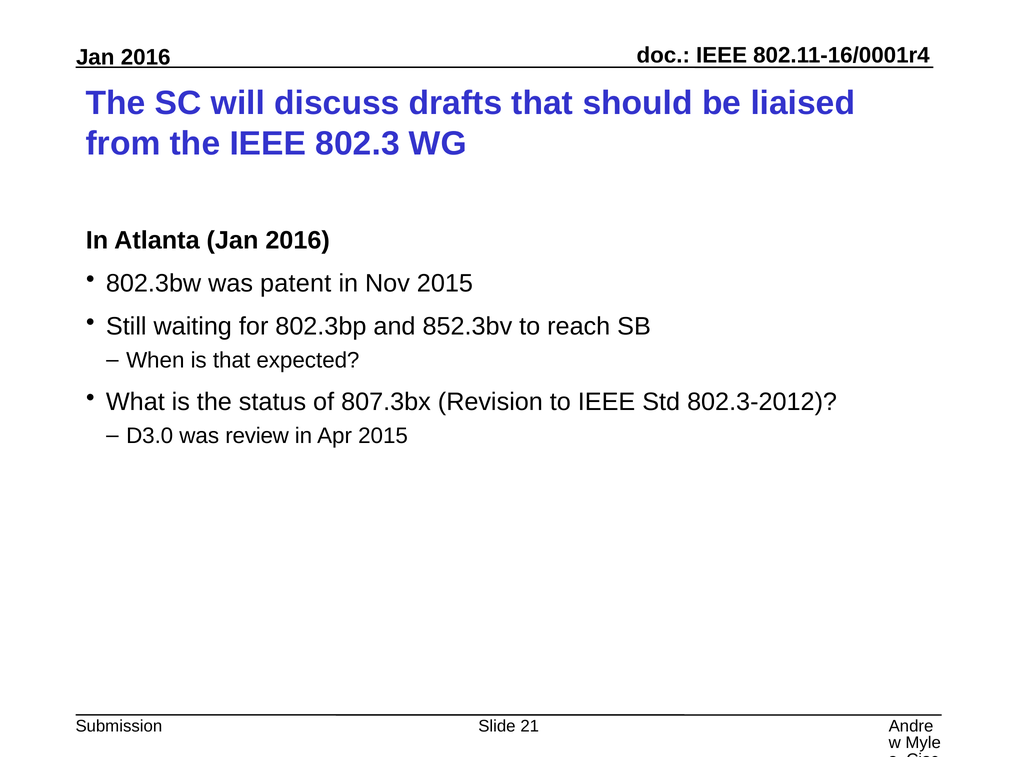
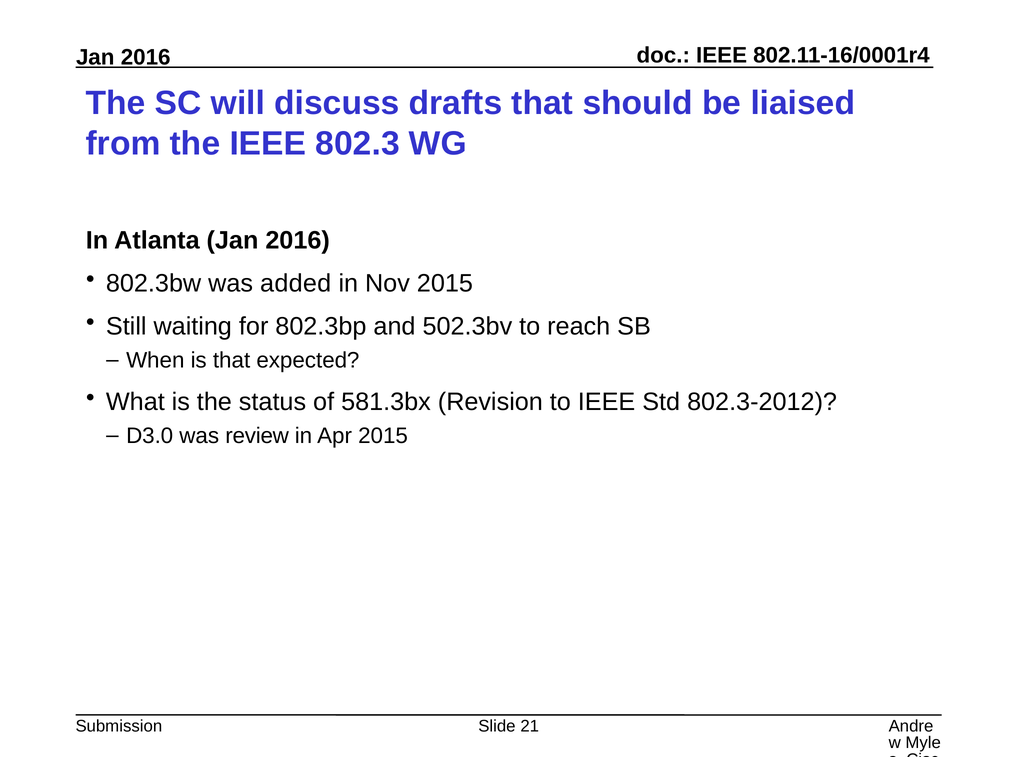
patent: patent -> added
852.3bv: 852.3bv -> 502.3bv
807.3bx: 807.3bx -> 581.3bx
